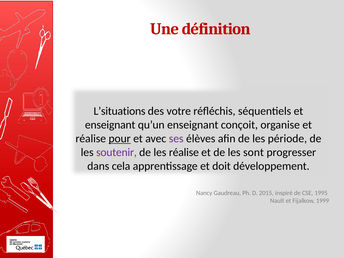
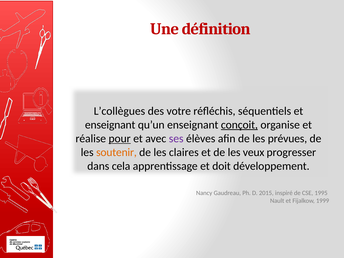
L’situations: L’situations -> L’collègues
conçoit underline: none -> present
période: période -> prévues
soutenir colour: purple -> orange
les réalise: réalise -> claires
sont: sont -> veux
